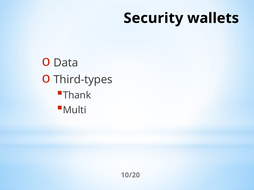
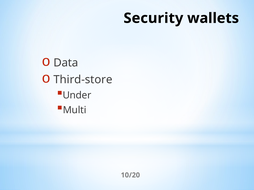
Third-types: Third-types -> Third-store
Thank: Thank -> Under
